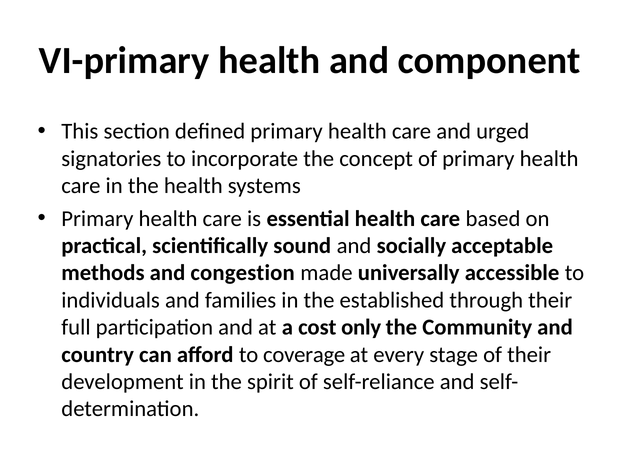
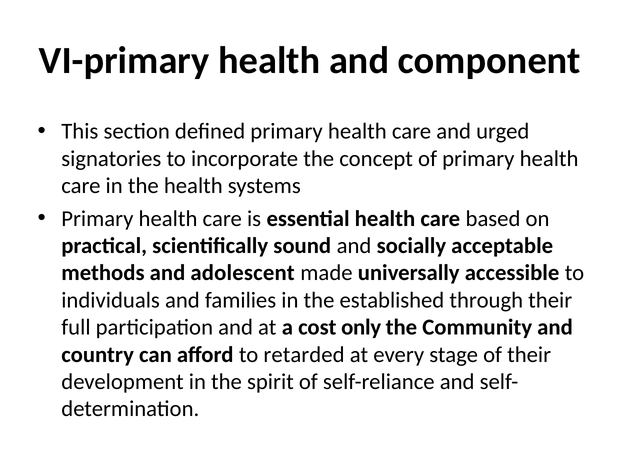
congestion: congestion -> adolescent
coverage: coverage -> retarded
